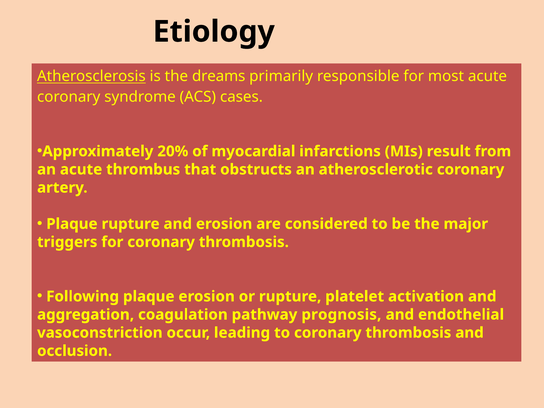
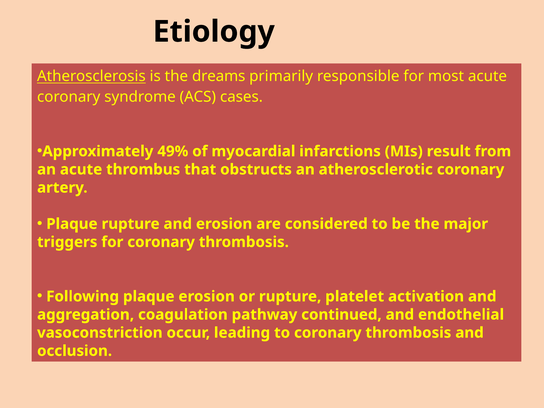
20%: 20% -> 49%
prognosis: prognosis -> continued
